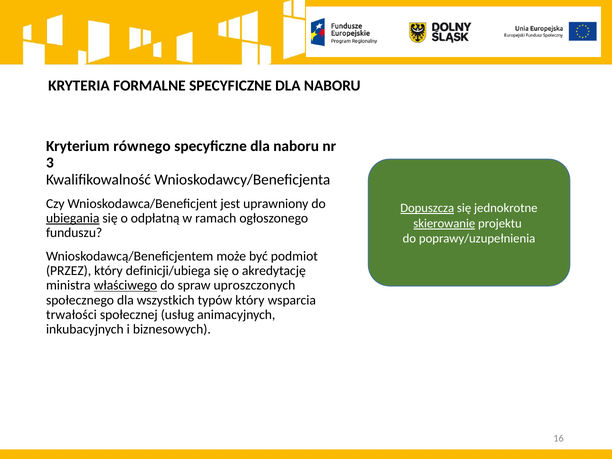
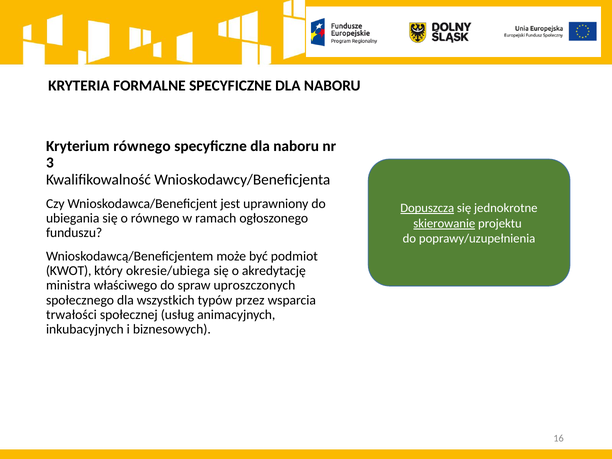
ubiegania underline: present -> none
o odpłatną: odpłatną -> równego
PRZEZ: PRZEZ -> KWOT
definicji/ubiega: definicji/ubiega -> okresie/ubiega
właściwego underline: present -> none
typów który: który -> przez
